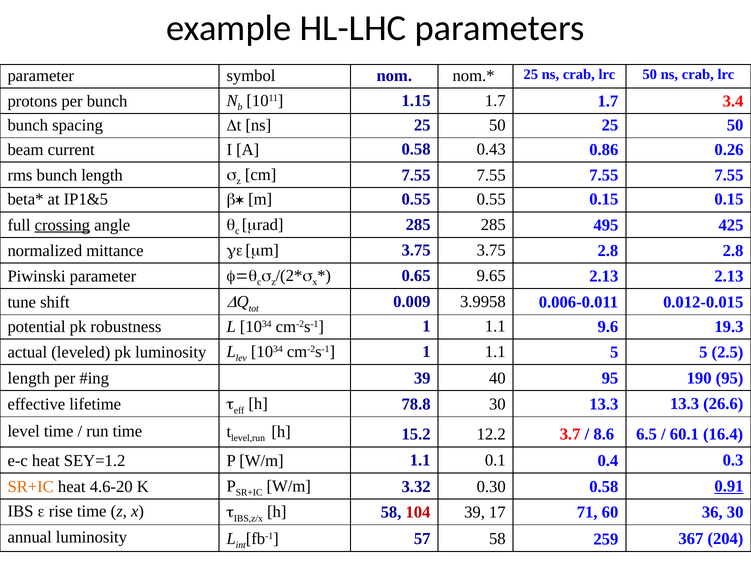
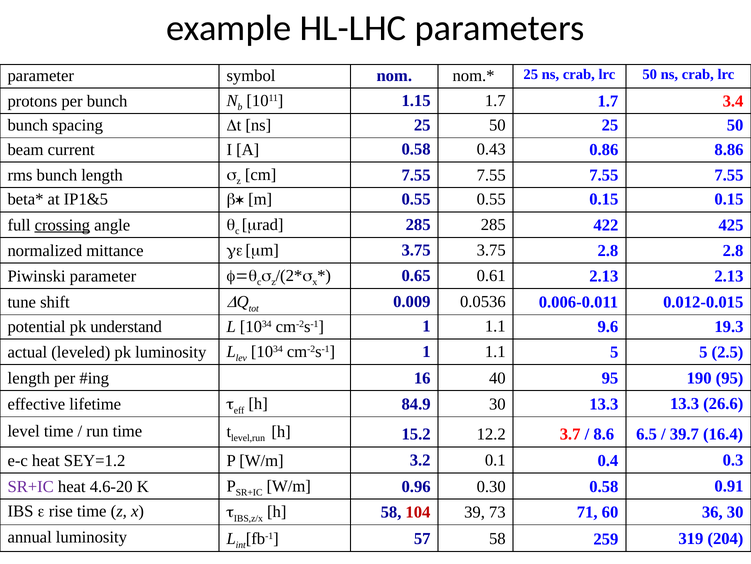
0.26: 0.26 -> 8.86
495: 495 -> 422
9.65: 9.65 -> 0.61
3.9958: 3.9958 -> 0.0536
robustness: robustness -> understand
39 at (422, 378): 39 -> 16
78.8: 78.8 -> 84.9
60.1: 60.1 -> 39.7
W/m 1.1: 1.1 -> 3.2
SR+IC at (31, 486) colour: orange -> purple
3.32: 3.32 -> 0.96
0.91 underline: present -> none
17: 17 -> 73
367: 367 -> 319
